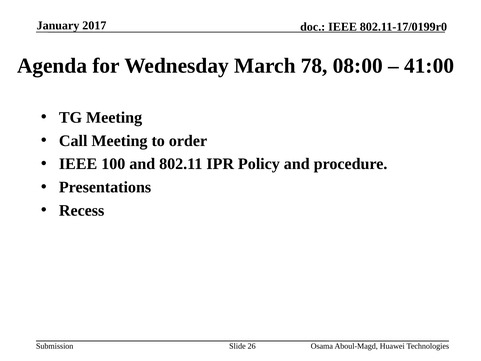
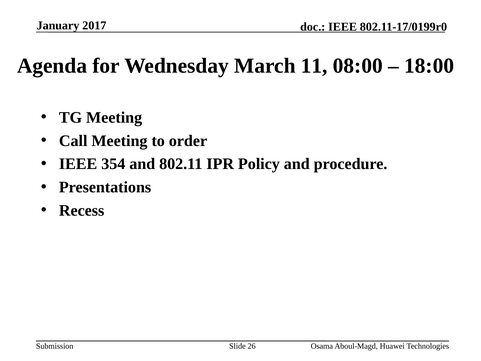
78: 78 -> 11
41:00: 41:00 -> 18:00
100: 100 -> 354
